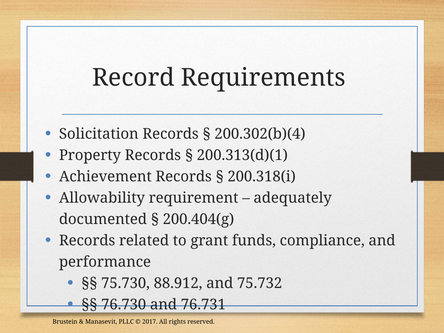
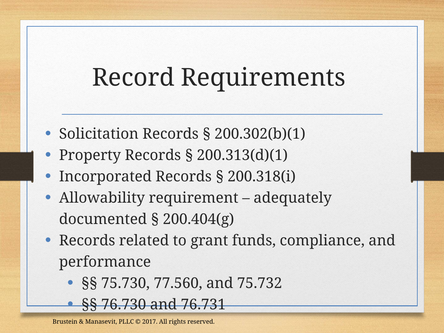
200.302(b)(4: 200.302(b)(4 -> 200.302(b)(1
Achievement: Achievement -> Incorporated
88.912: 88.912 -> 77.560
